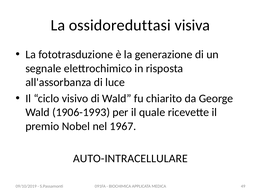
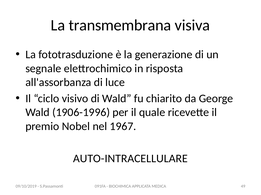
ossidoreduttasi: ossidoreduttasi -> transmembrana
1906-1993: 1906-1993 -> 1906-1996
